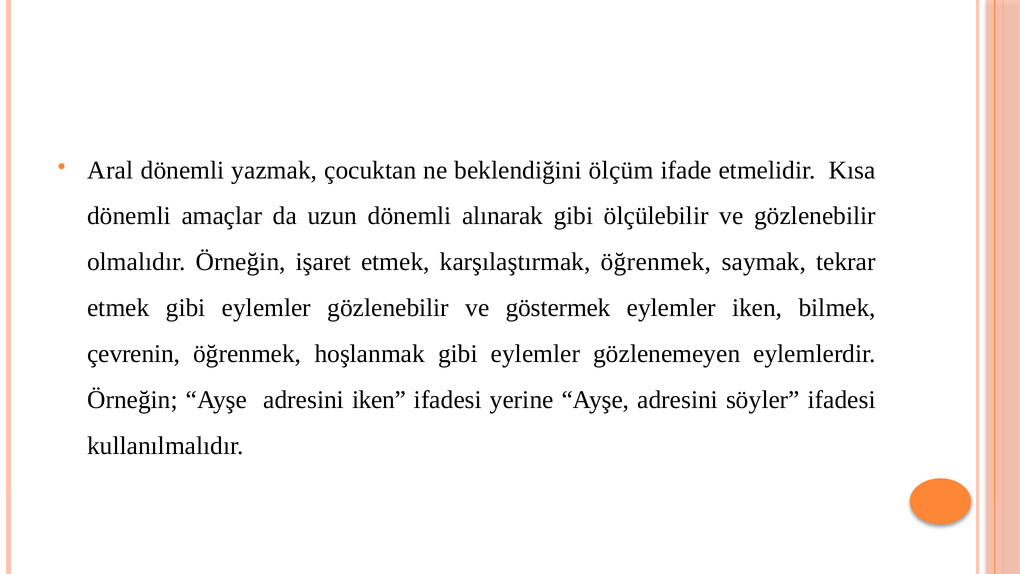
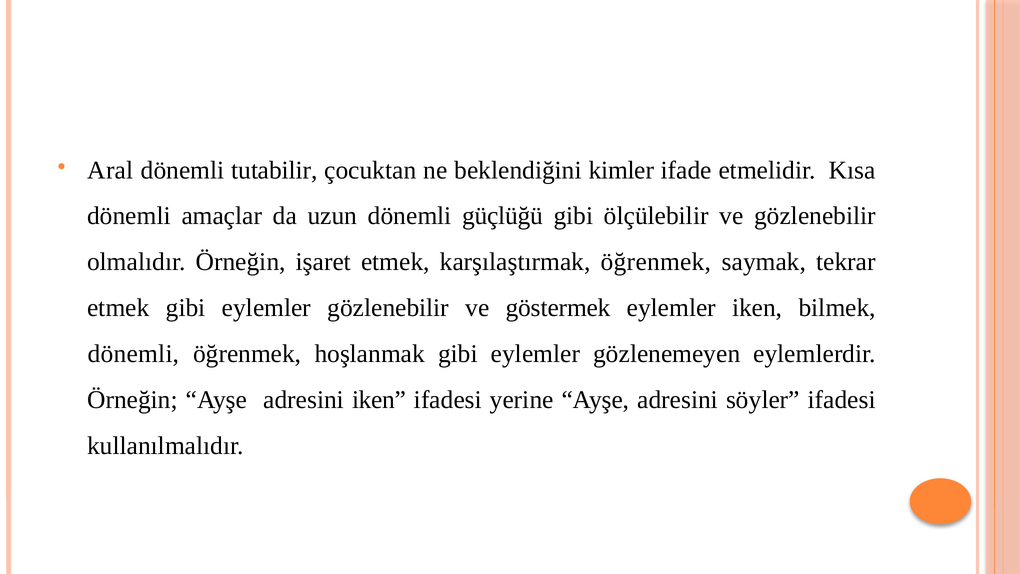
yazmak: yazmak -> tutabilir
ölçüm: ölçüm -> kimler
alınarak: alınarak -> güçlüğü
çevrenin at (134, 354): çevrenin -> dönemli
